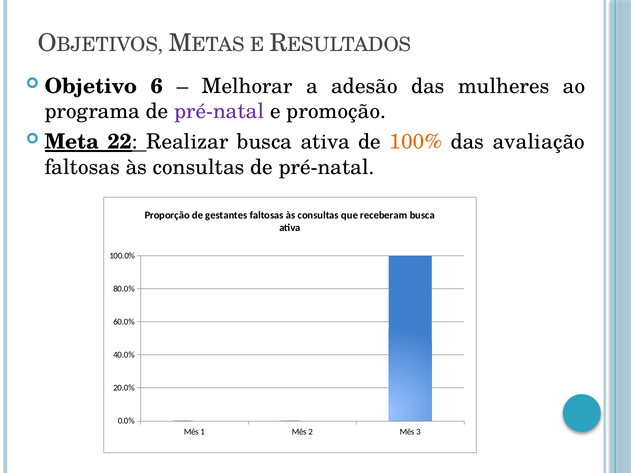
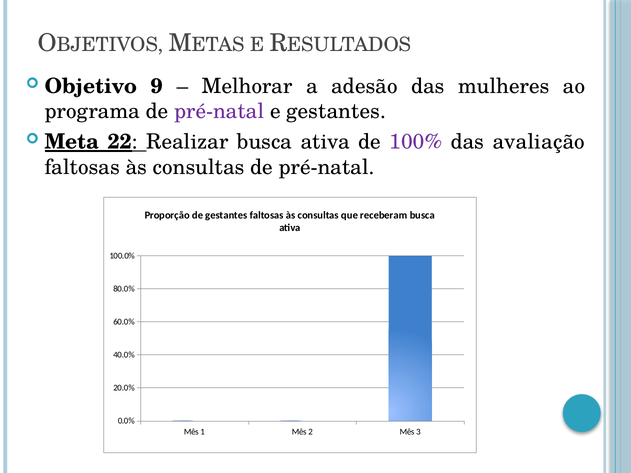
6: 6 -> 9
e promoção: promoção -> gestantes
100% colour: orange -> purple
